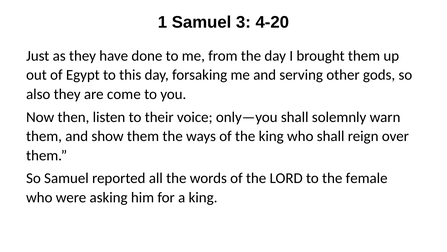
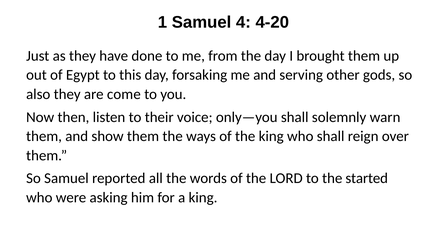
3: 3 -> 4
female: female -> started
